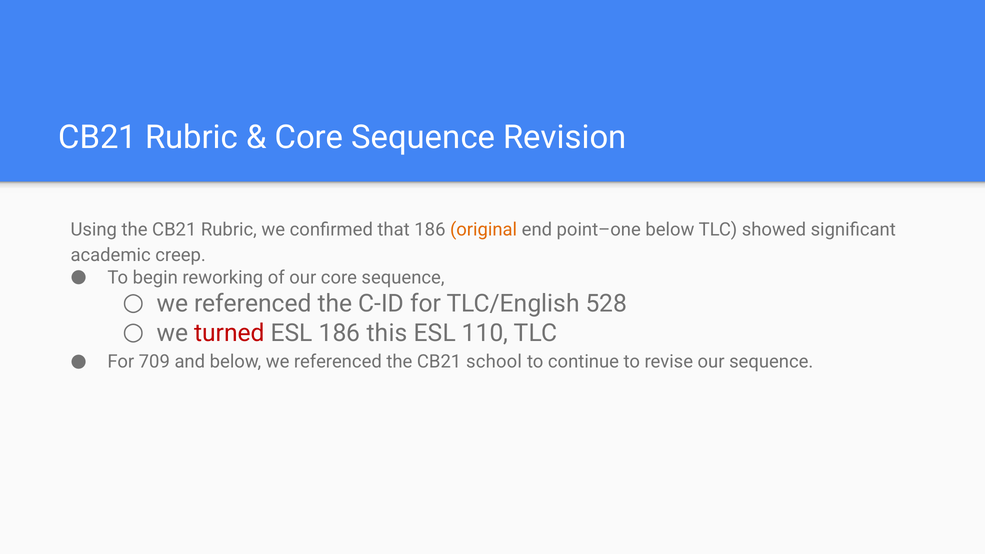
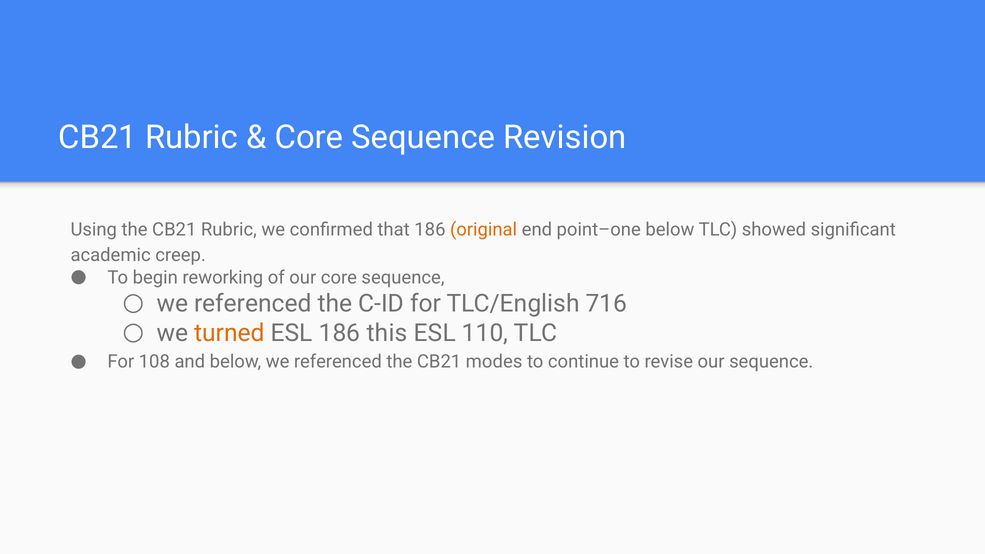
528: 528 -> 716
turned colour: red -> orange
709: 709 -> 108
school: school -> modes
